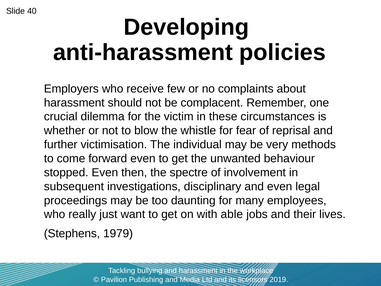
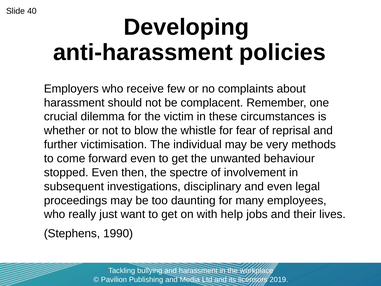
able: able -> help
1979: 1979 -> 1990
